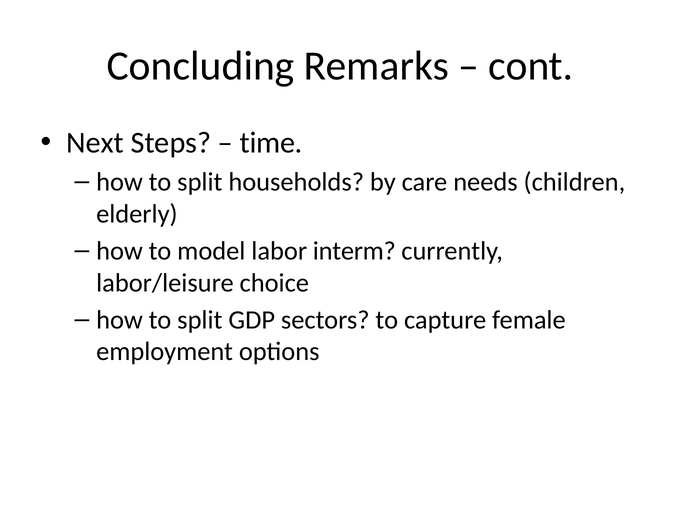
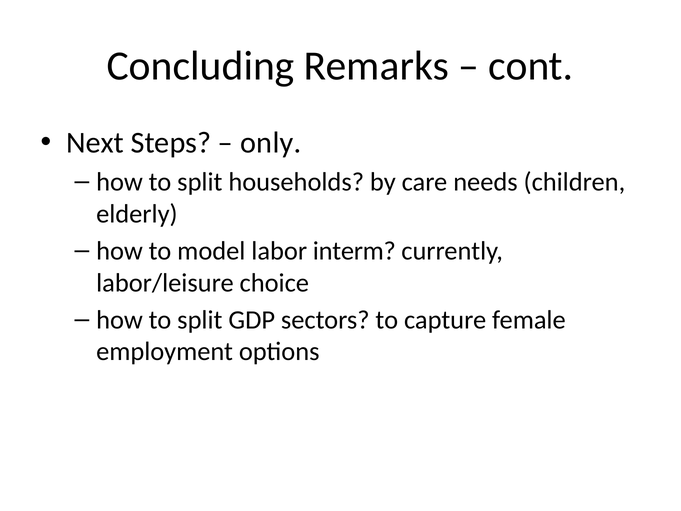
time: time -> only
